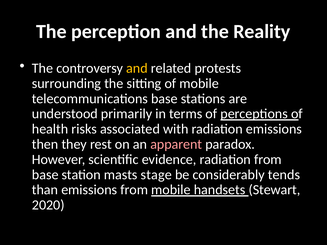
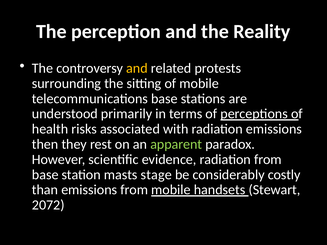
apparent colour: pink -> light green
tends: tends -> costly
2020: 2020 -> 2072
